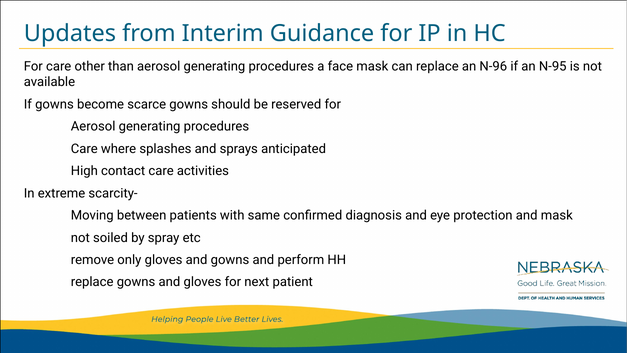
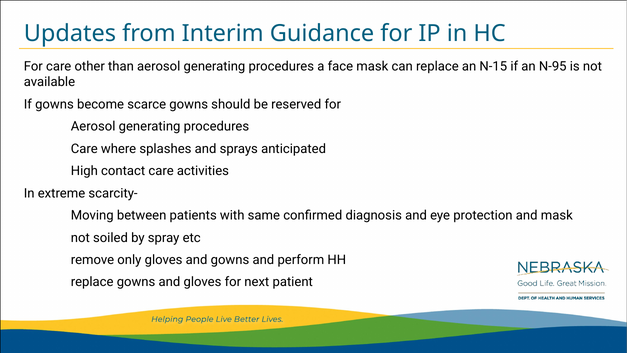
N-96: N-96 -> N-15
